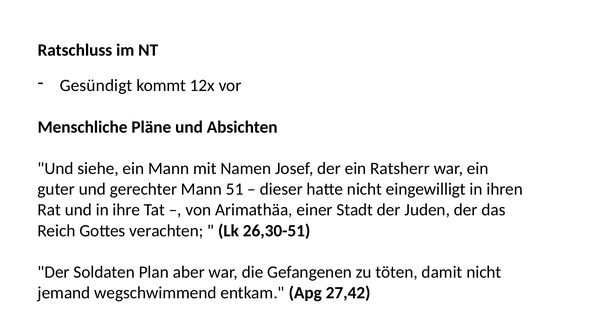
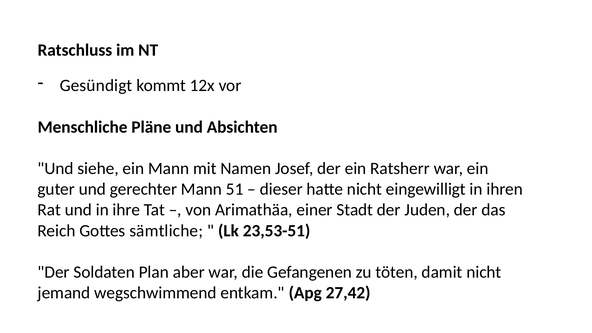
verachten: verachten -> sämtliche
26,30-51: 26,30-51 -> 23,53-51
